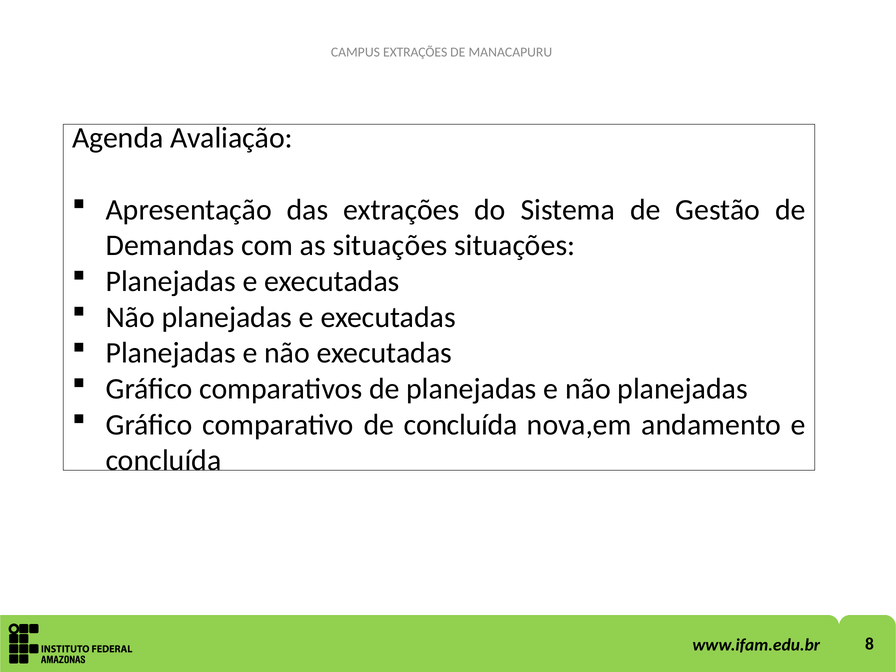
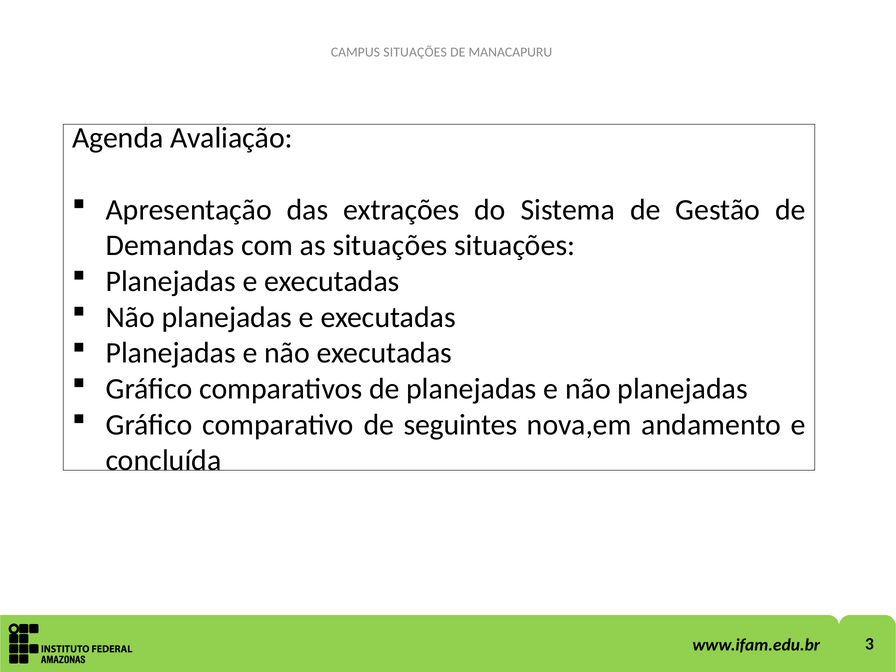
CAMPUS EXTRAÇÕES: EXTRAÇÕES -> SITUAÇÕES
de concluída: concluída -> seguintes
8: 8 -> 3
